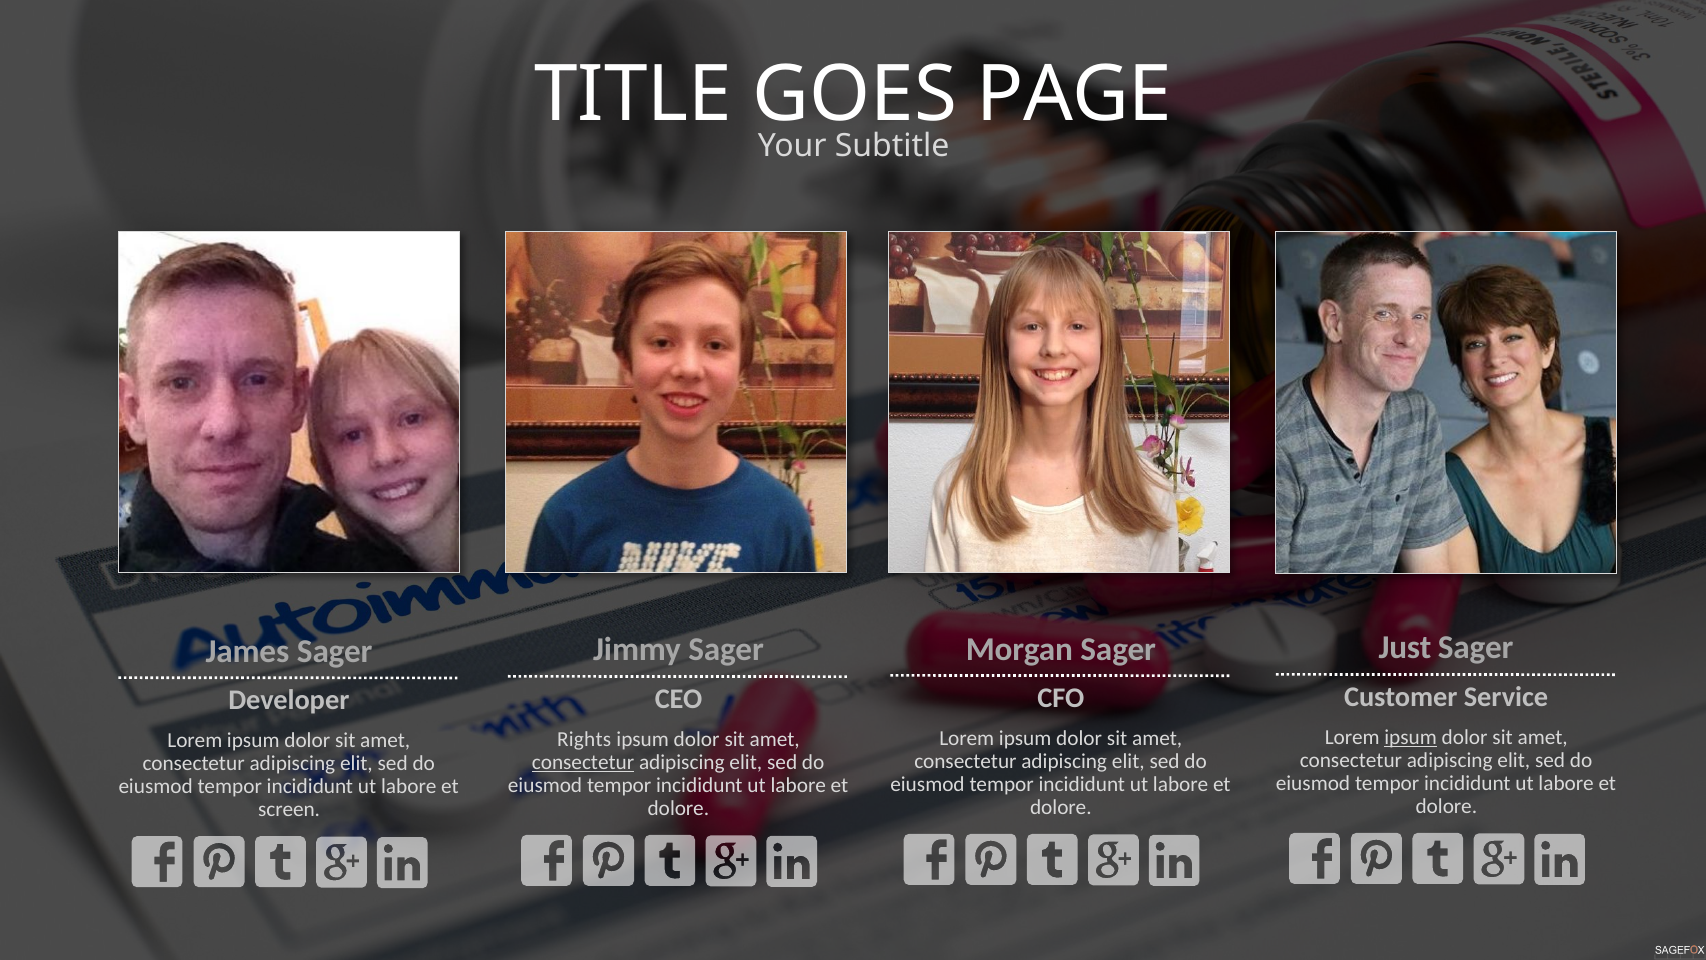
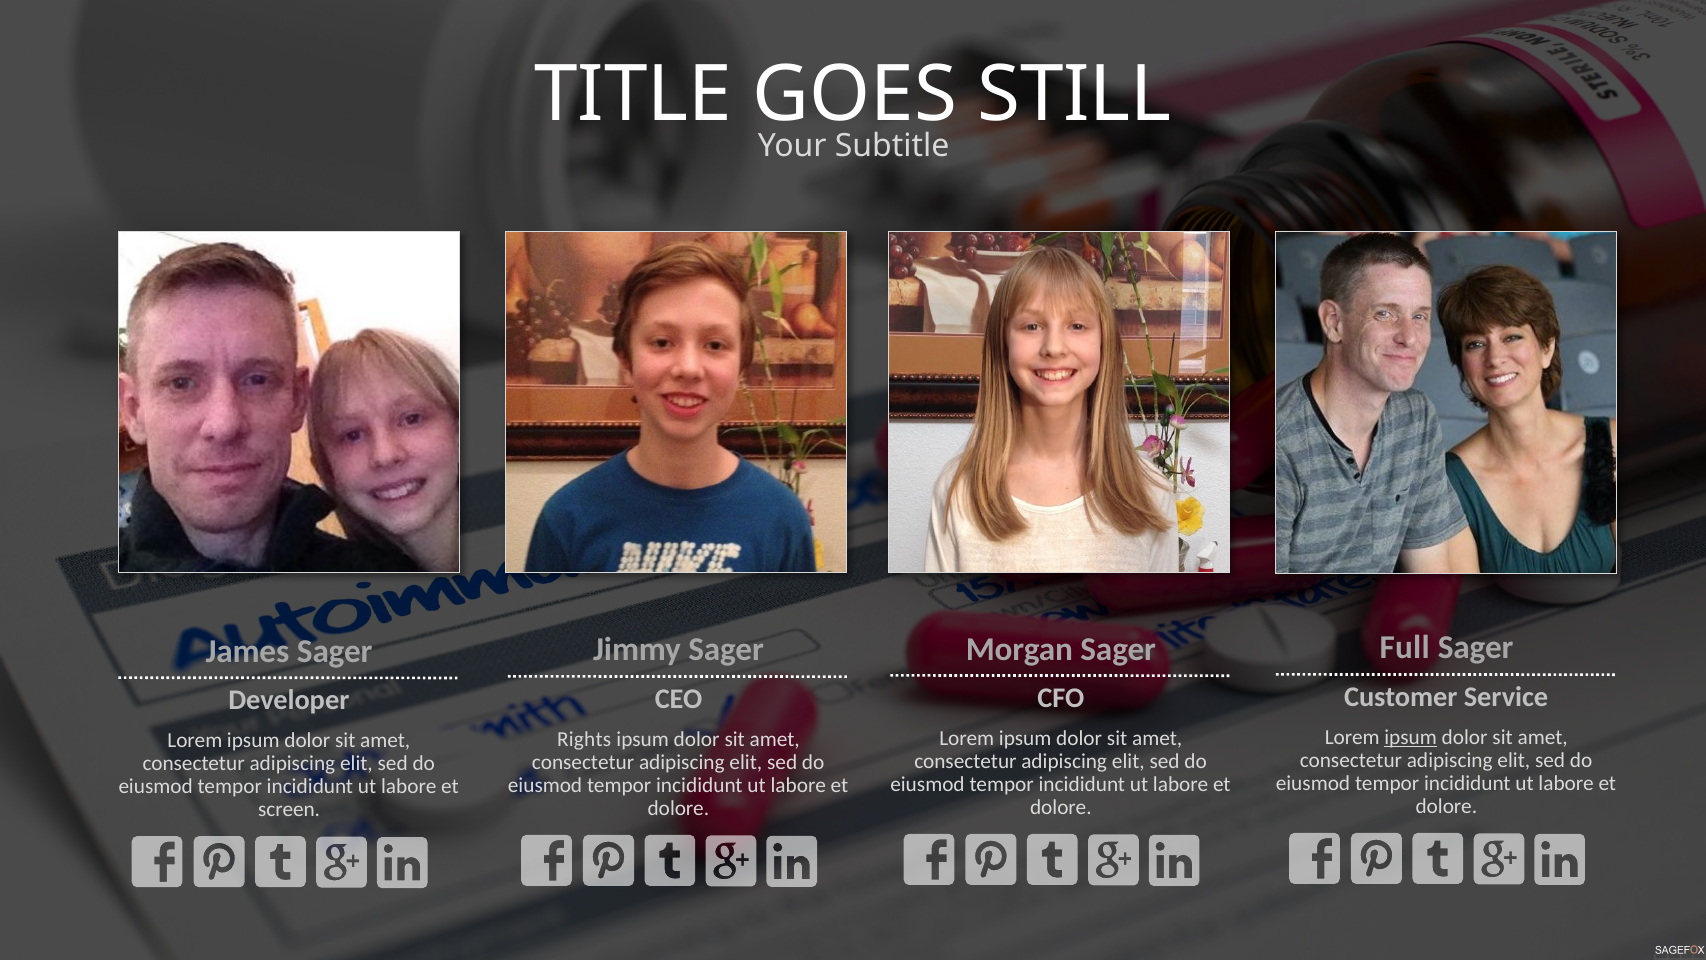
PAGE: PAGE -> STILL
Just: Just -> Full
consectetur at (583, 762) underline: present -> none
